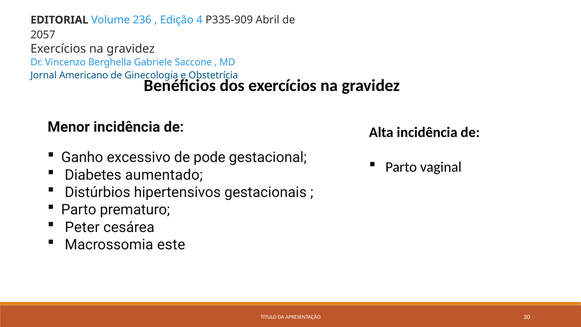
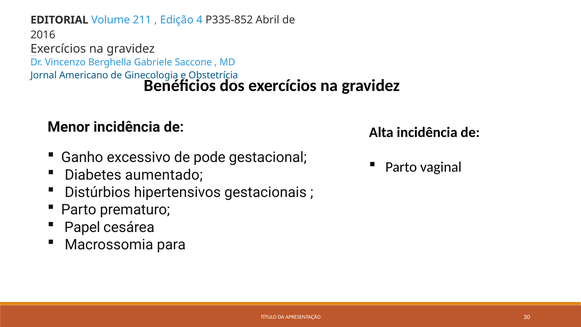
236: 236 -> 211
P335-909: P335-909 -> P335-852
2057: 2057 -> 2016
Peter: Peter -> Papel
este: este -> para
